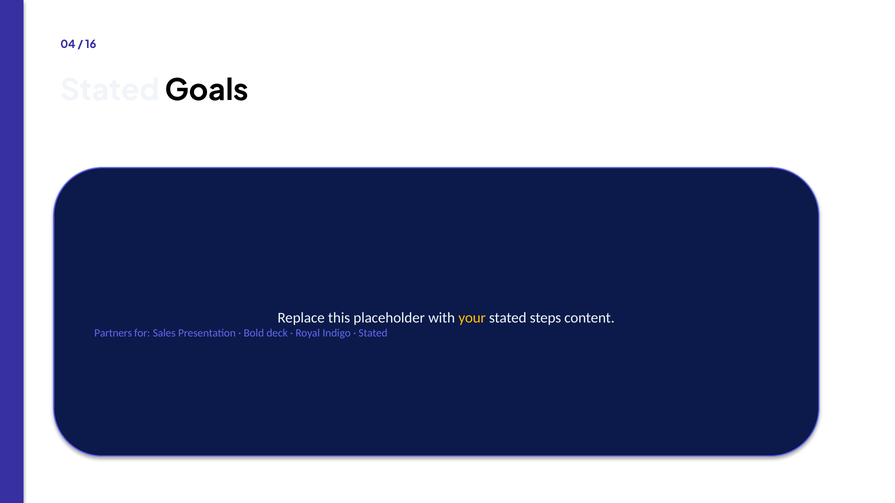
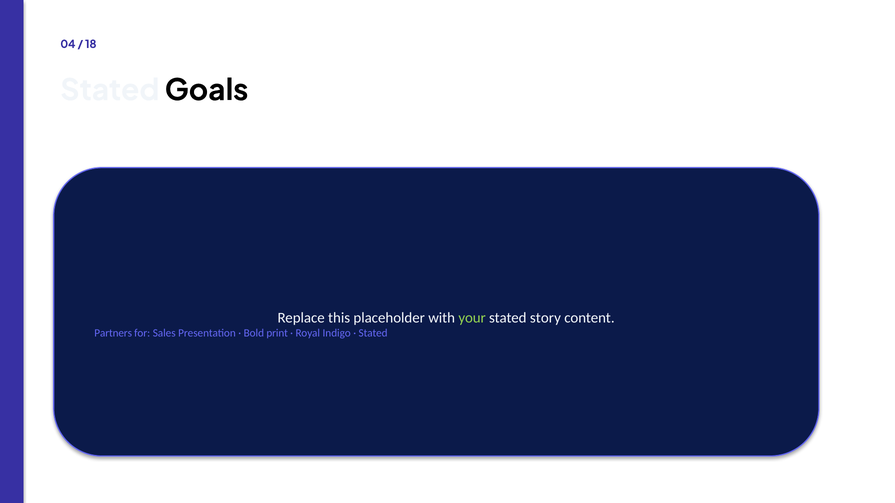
16: 16 -> 18
your colour: yellow -> light green
steps: steps -> story
deck: deck -> print
